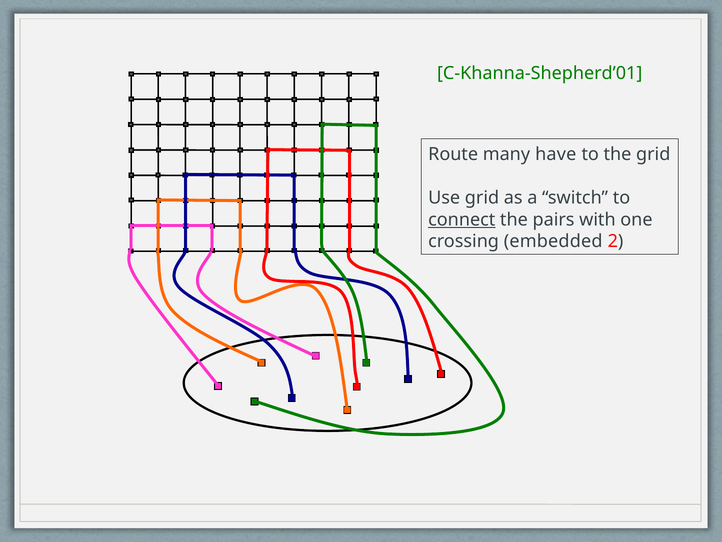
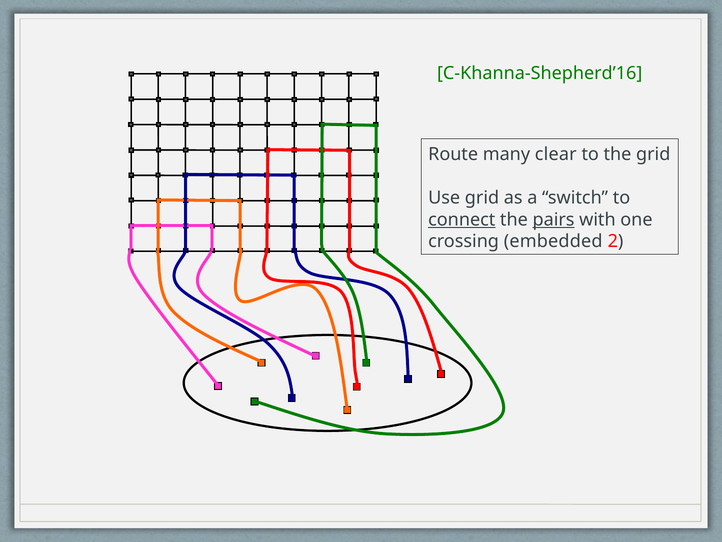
C-Khanna-Shepherd’01: C-Khanna-Shepherd’01 -> C-Khanna-Shepherd’16
have: have -> clear
pairs underline: none -> present
